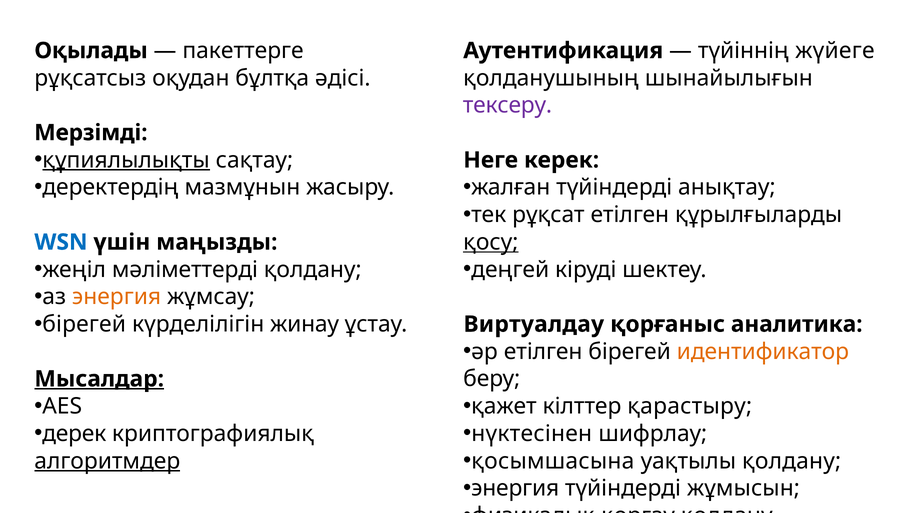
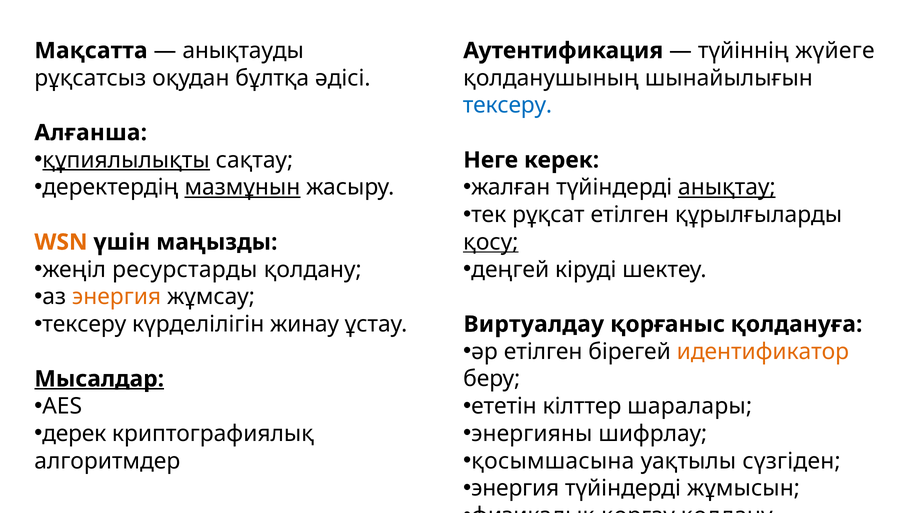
Оқылады: Оқылады -> Мақсатта
пакеттерге: пакеттерге -> анықтауды
тексеру at (507, 105) colour: purple -> blue
Мерзімді: Мерзімді -> Алғанша
мазмұнын underline: none -> present
анықтау underline: none -> present
WSN colour: blue -> orange
мәліметтерді: мәліметтерді -> ресурстарды
бірегей at (84, 325): бірегей -> тексеру
аналитика: аналитика -> қолдануға
қажет: қажет -> ететін
қарастыру: қарастыру -> шаралары
нүктесінен: нүктесінен -> энергияны
уақтылы қолдану: қолдану -> сүзгіден
алгоритмдер underline: present -> none
